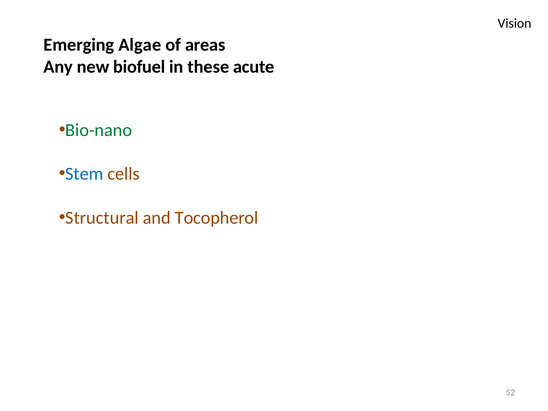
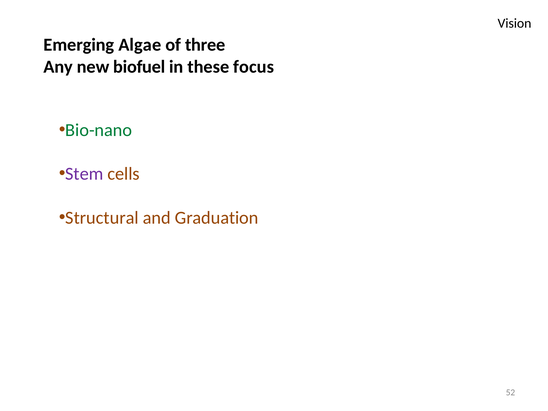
areas: areas -> three
acute: acute -> focus
Stem colour: blue -> purple
Tocopherol: Tocopherol -> Graduation
